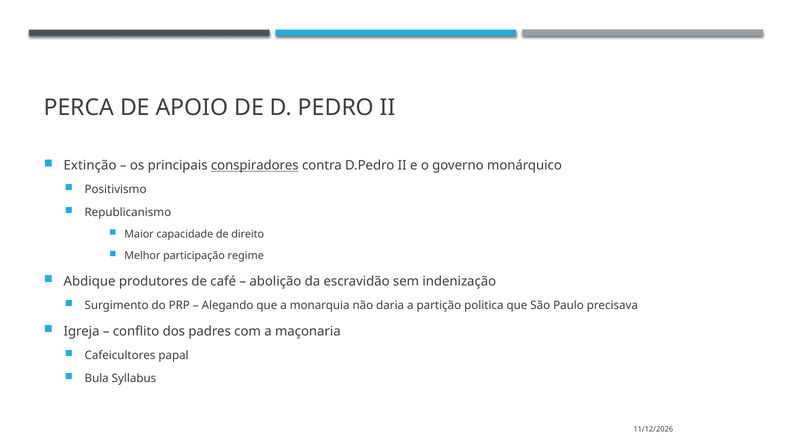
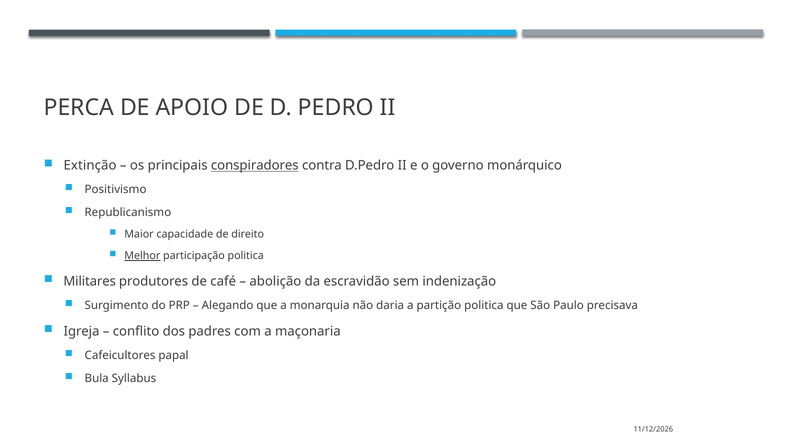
Melhor underline: none -> present
participação regime: regime -> politica
Abdique: Abdique -> Militares
